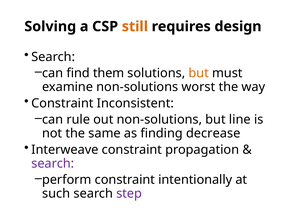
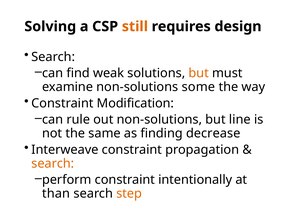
them: them -> weak
worst: worst -> some
Inconsistent: Inconsistent -> Modification
search at (53, 163) colour: purple -> orange
such: such -> than
step colour: purple -> orange
